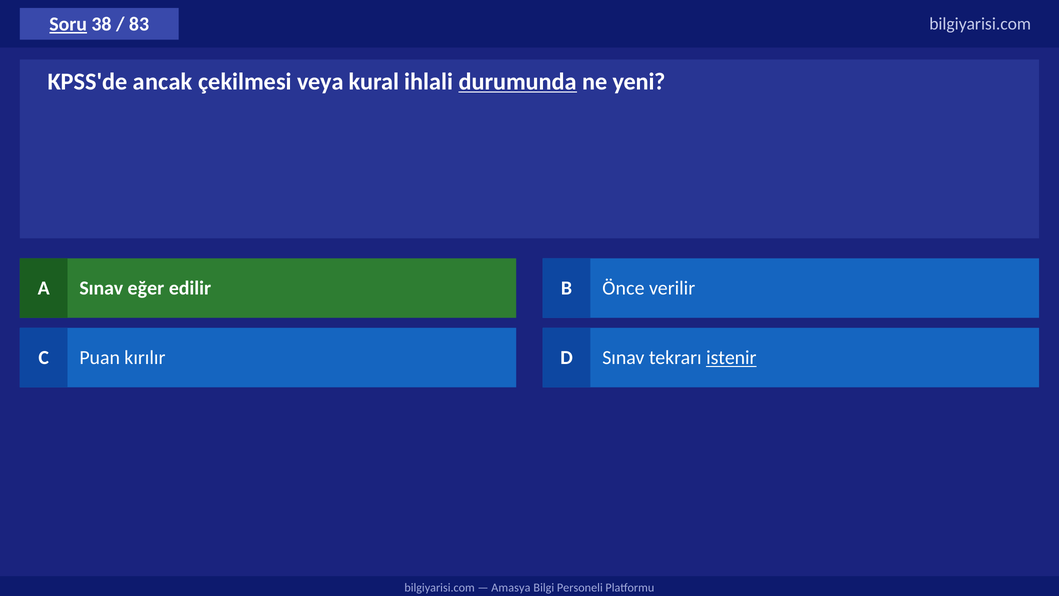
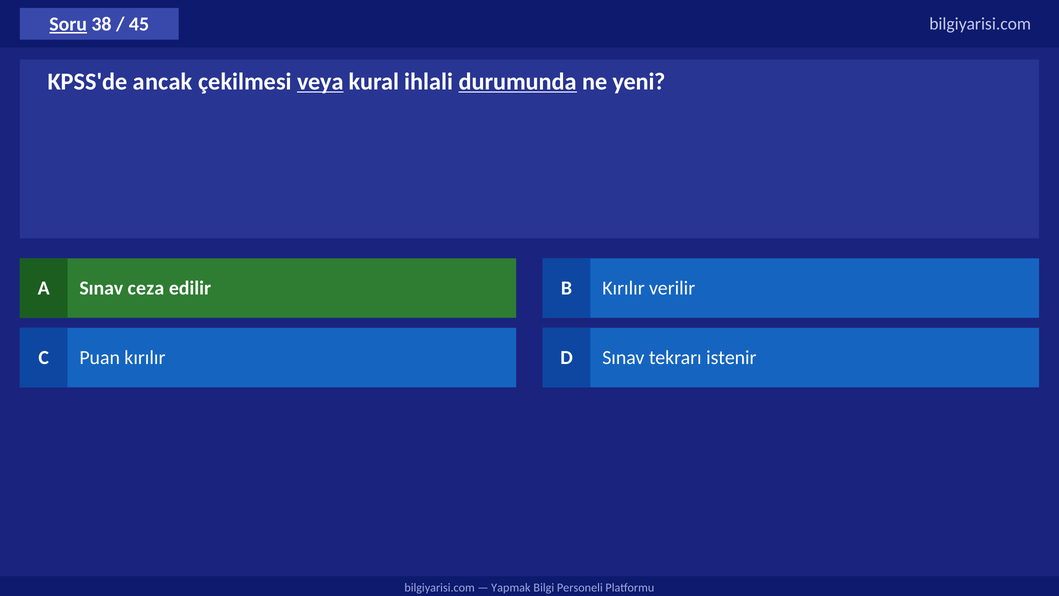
83: 83 -> 45
veya underline: none -> present
eğer: eğer -> ceza
B Önce: Önce -> Kırılır
istenir underline: present -> none
Amasya: Amasya -> Yapmak
